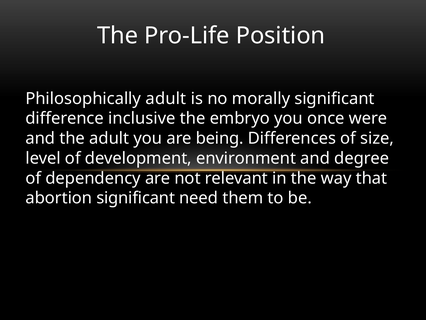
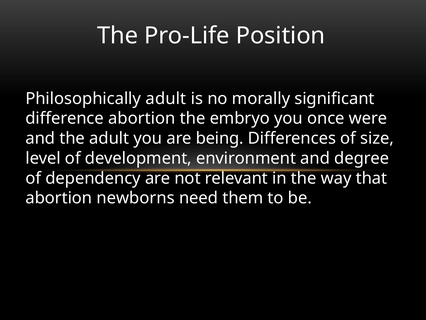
difference inclusive: inclusive -> abortion
abortion significant: significant -> newborns
